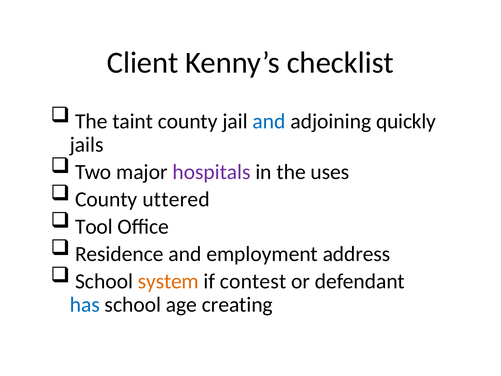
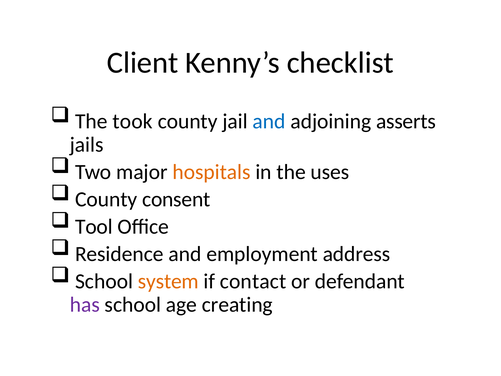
taint: taint -> took
quickly: quickly -> asserts
hospitals colour: purple -> orange
uttered: uttered -> consent
contest: contest -> contact
has colour: blue -> purple
